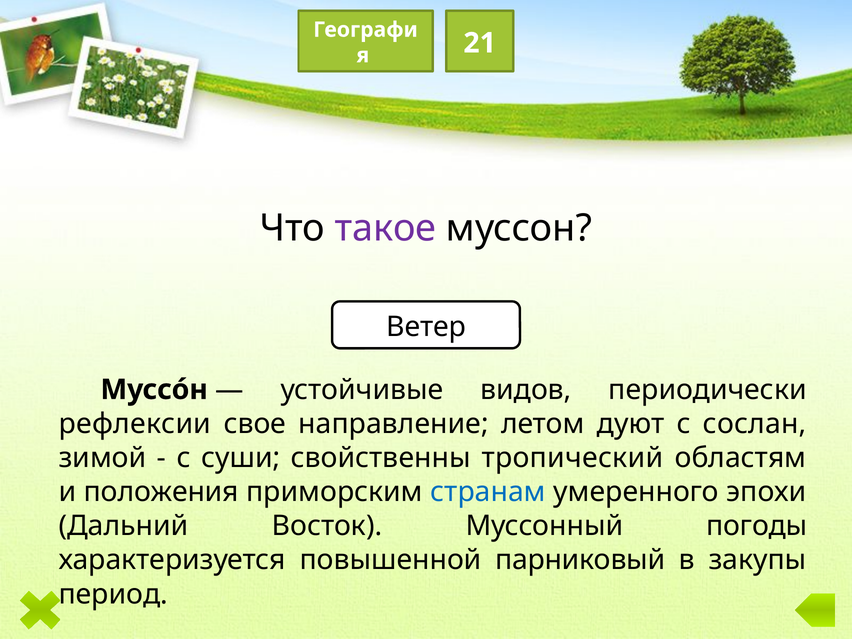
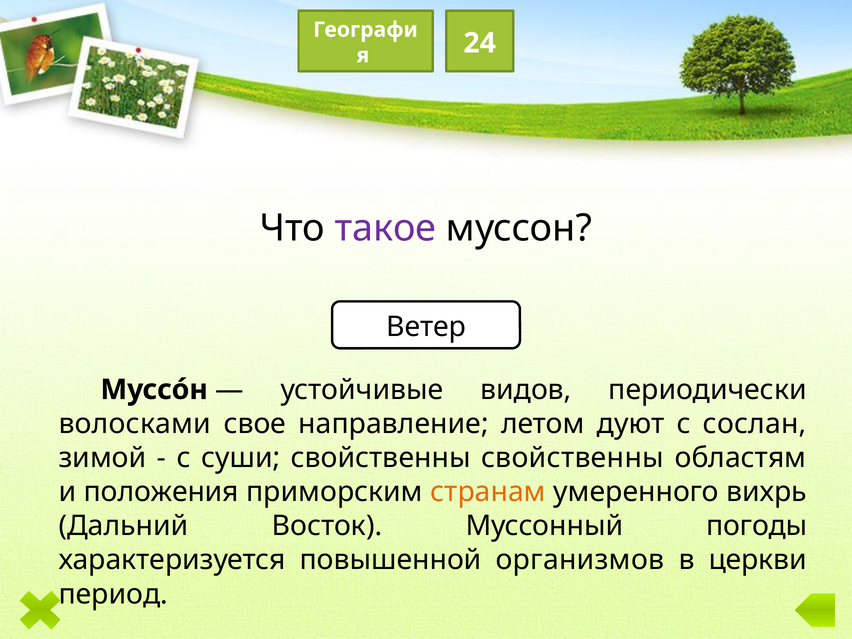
21: 21 -> 24
рефлексии: рефлексии -> волосками
свойственны тропический: тропический -> свойственны
странам colour: blue -> orange
эпохи: эпохи -> вихрь
парниковый: парниковый -> организмов
закупы: закупы -> церкви
